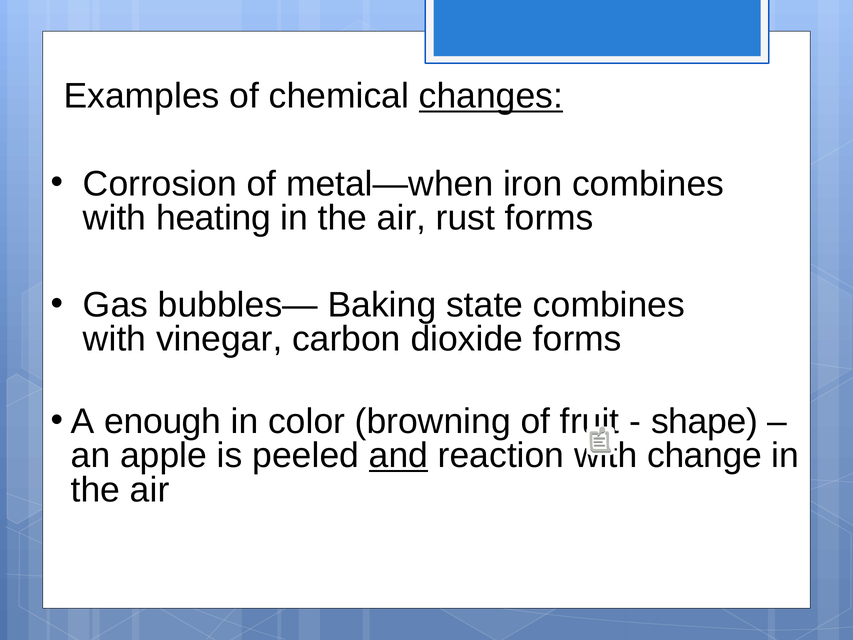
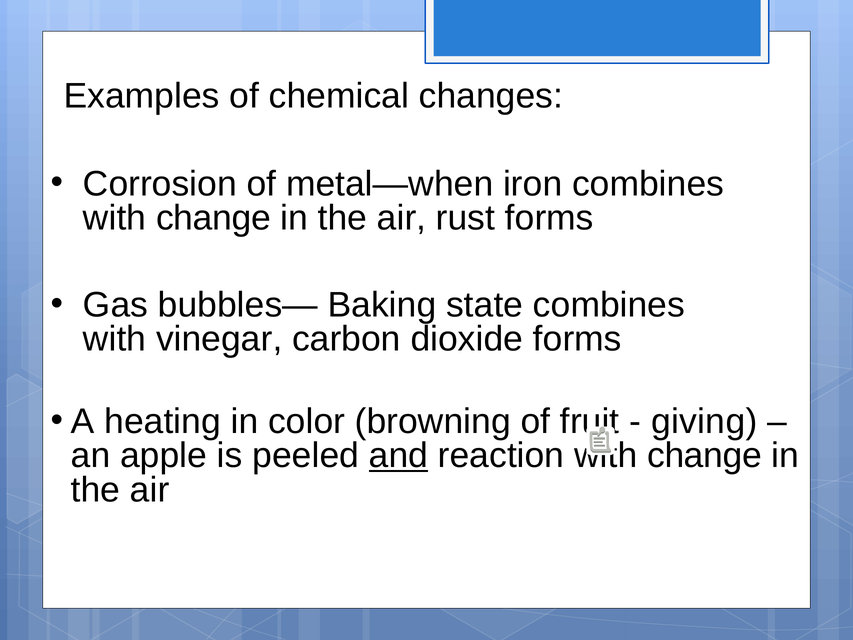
changes underline: present -> none
heating at (213, 218): heating -> change
enough: enough -> heating
shape: shape -> giving
